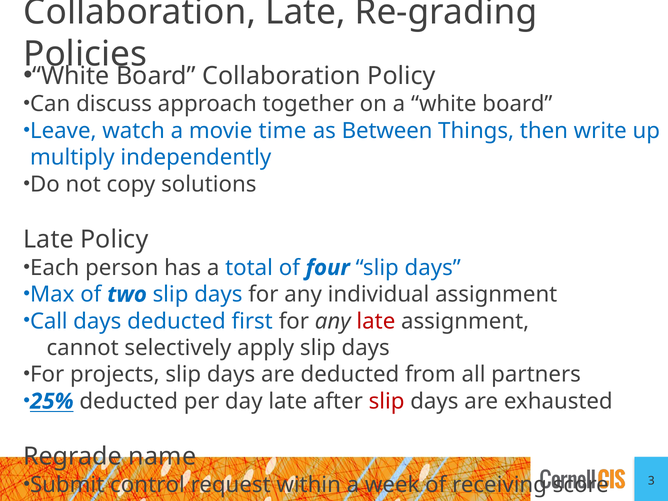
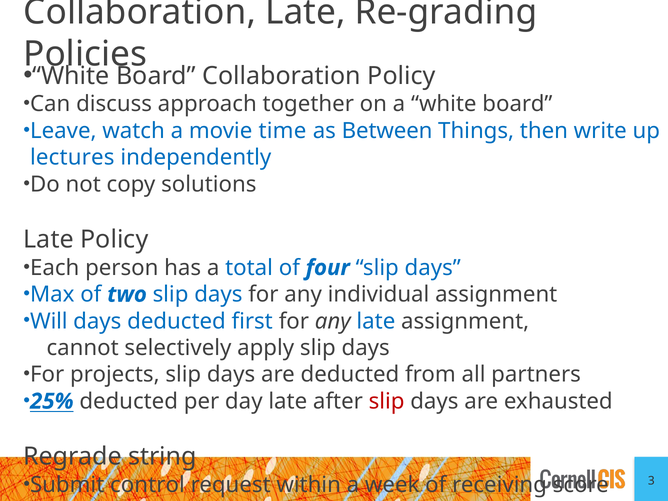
multiply: multiply -> lectures
Call: Call -> Will
late at (376, 321) colour: red -> blue
name: name -> string
